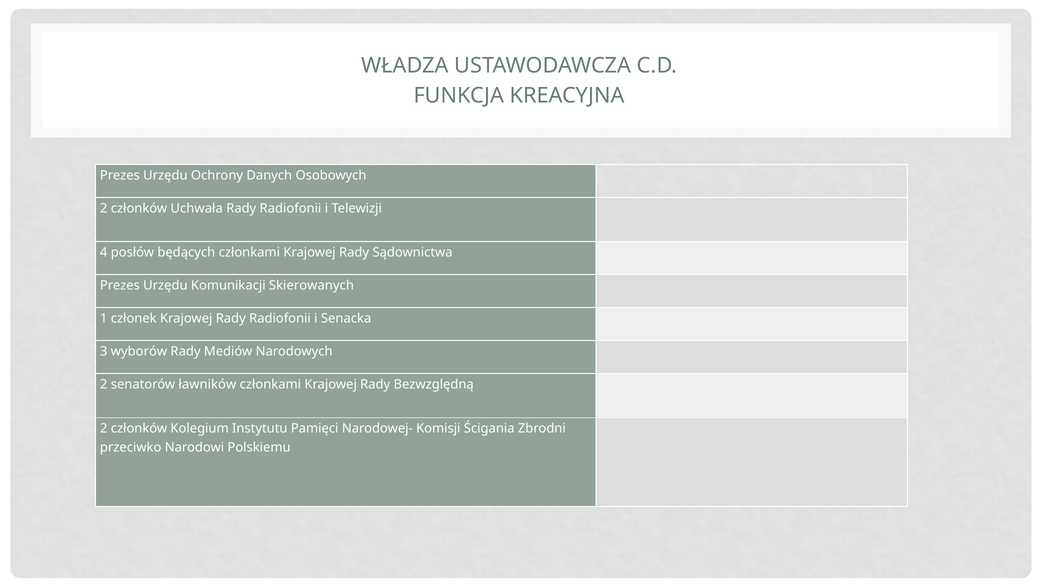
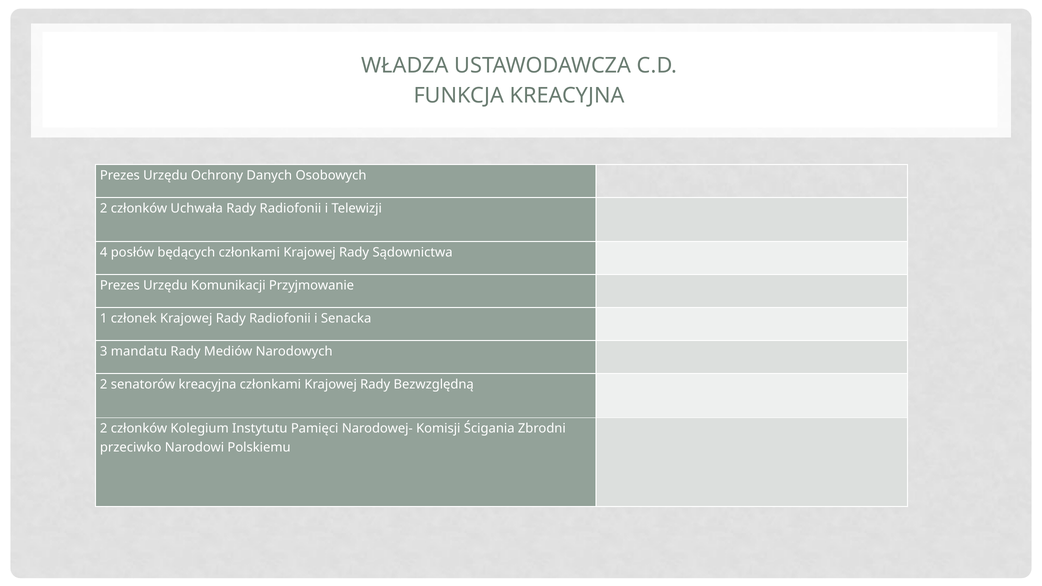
Skierowanych: Skierowanych -> Przyjmowanie
wyborów: wyborów -> mandatu
senatorów ławników: ławników -> kreacyjna
